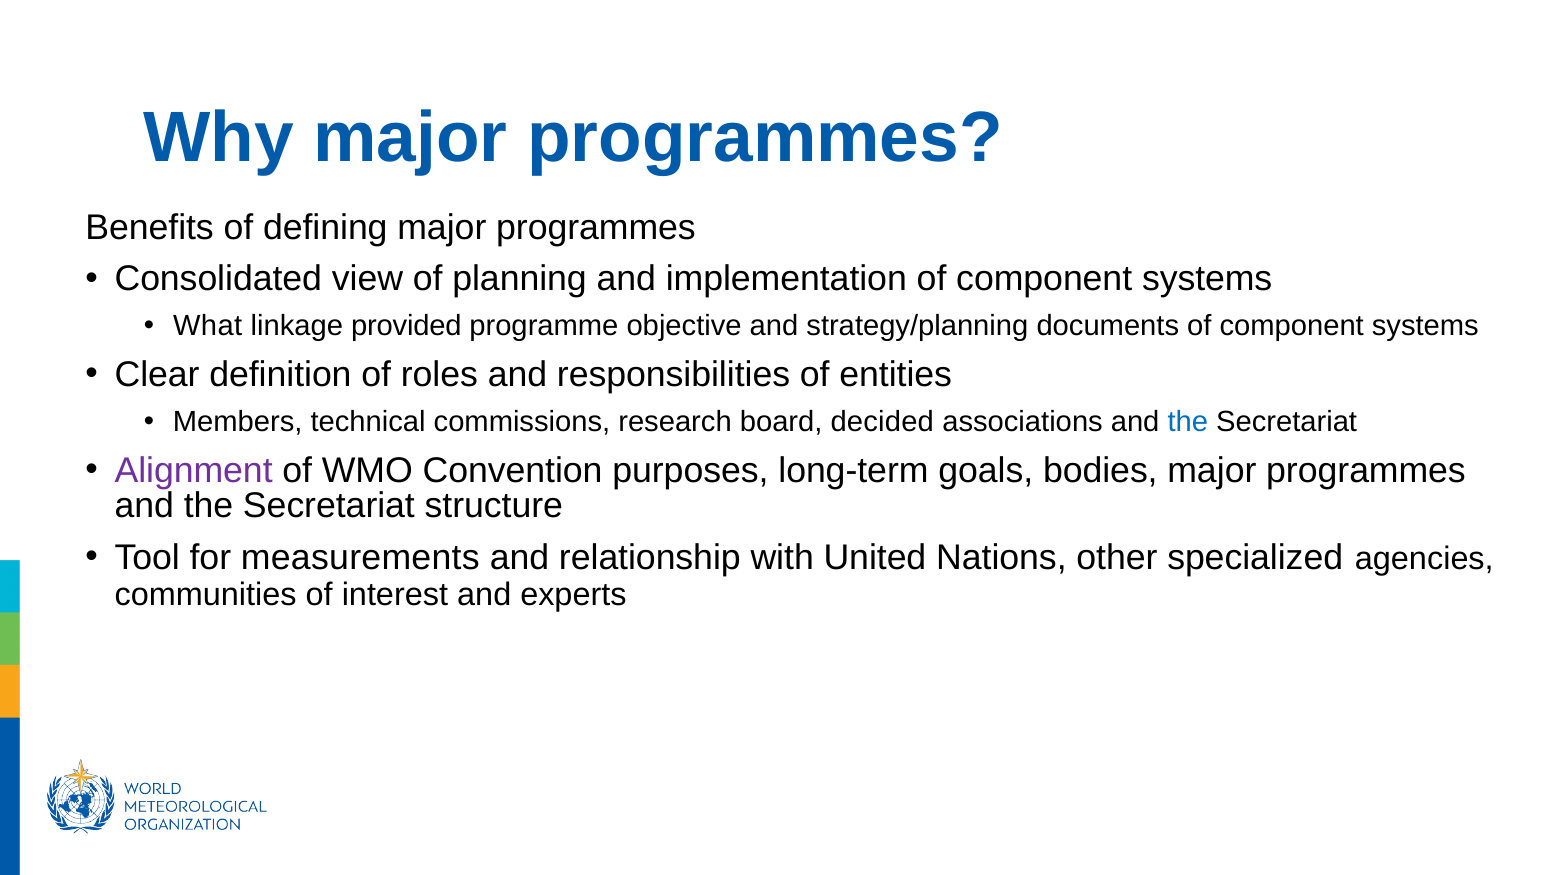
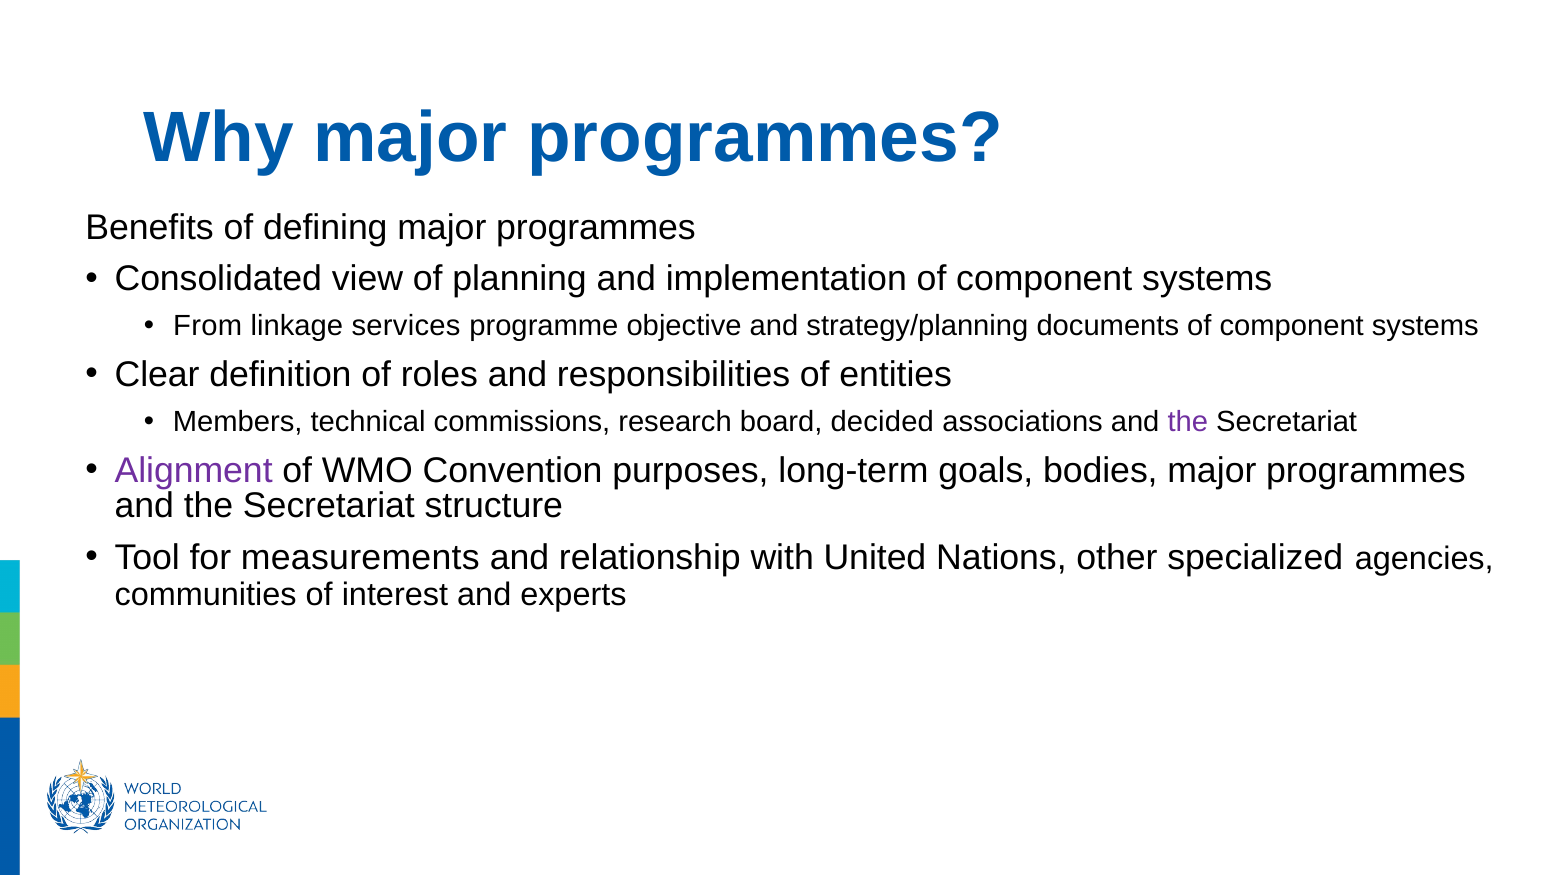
What: What -> From
provided: provided -> services
the at (1188, 422) colour: blue -> purple
